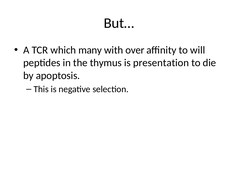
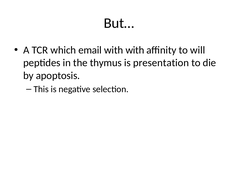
many: many -> email
with over: over -> with
